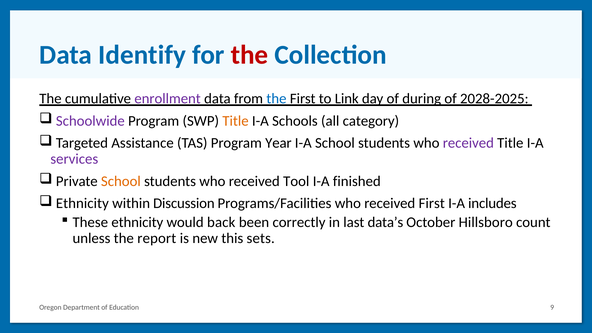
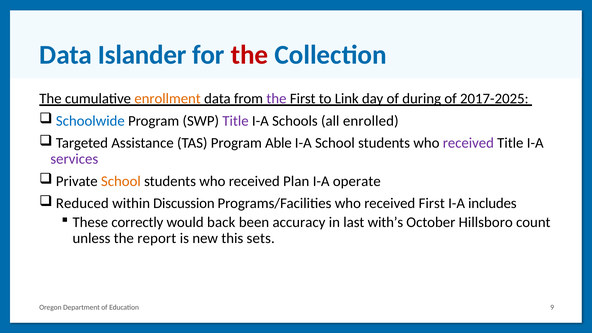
Identify: Identify -> Islander
enrollment colour: purple -> orange
the at (276, 99) colour: blue -> purple
2028-2025: 2028-2025 -> 2017-2025
Schoolwide colour: purple -> blue
Title at (235, 121) colour: orange -> purple
category: category -> enrolled
Year: Year -> Able
Tool: Tool -> Plan
finished: finished -> operate
Ethnicity at (82, 203): Ethnicity -> Reduced
These ethnicity: ethnicity -> correctly
correctly: correctly -> accuracy
data’s: data’s -> with’s
